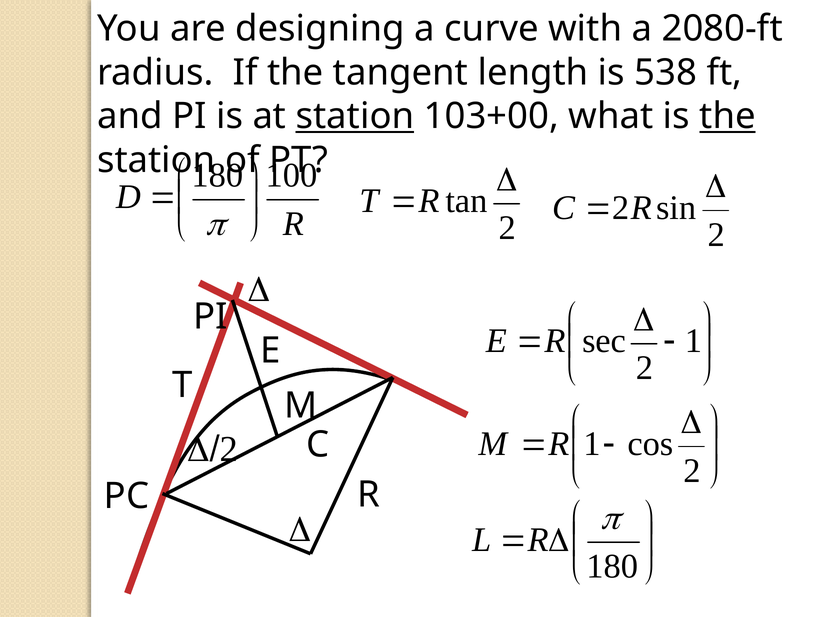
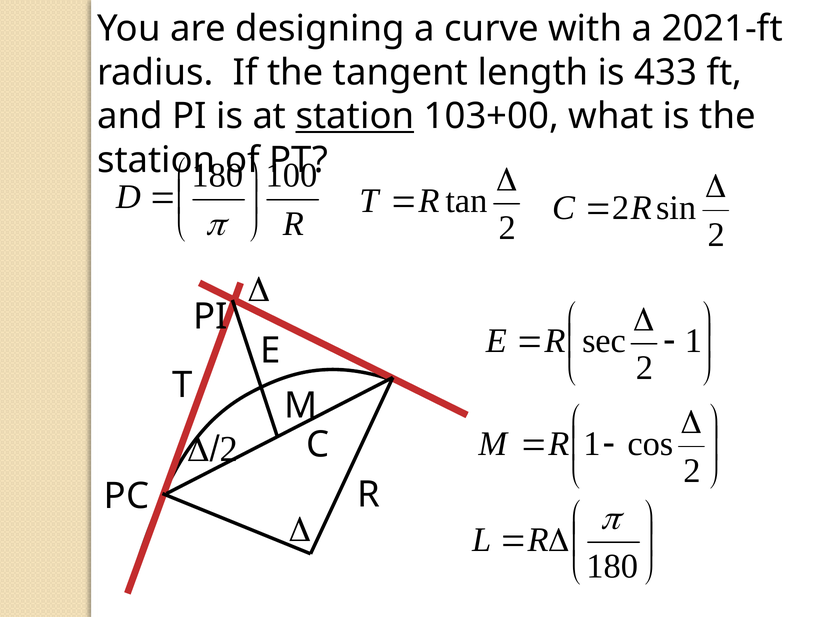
2080-ft: 2080-ft -> 2021-ft
538: 538 -> 433
the at (728, 116) underline: present -> none
